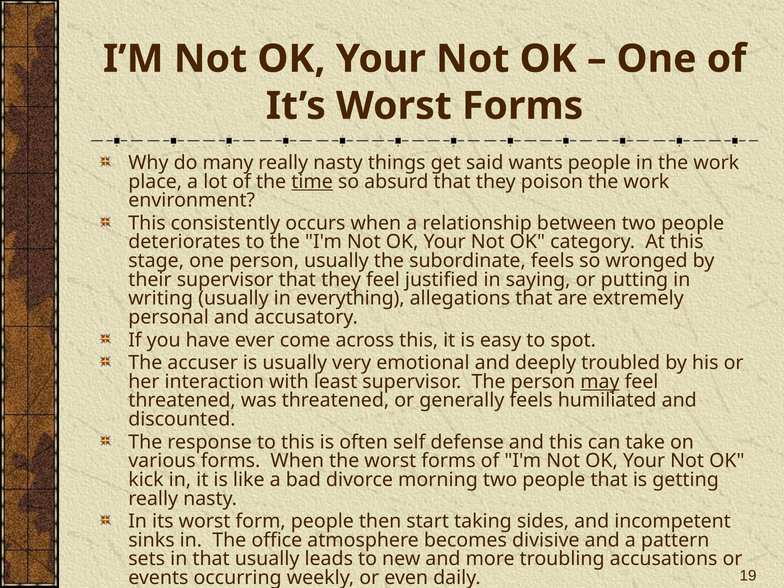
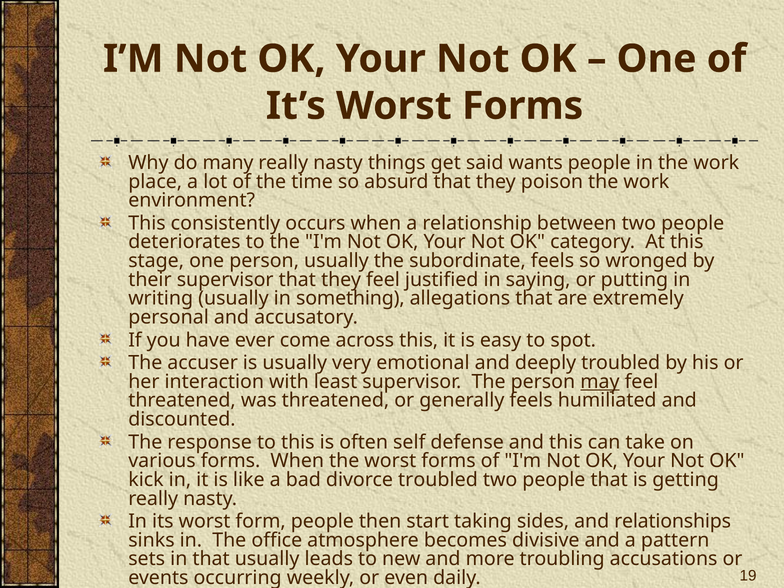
time underline: present -> none
everything: everything -> something
divorce morning: morning -> troubled
incompetent: incompetent -> relationships
